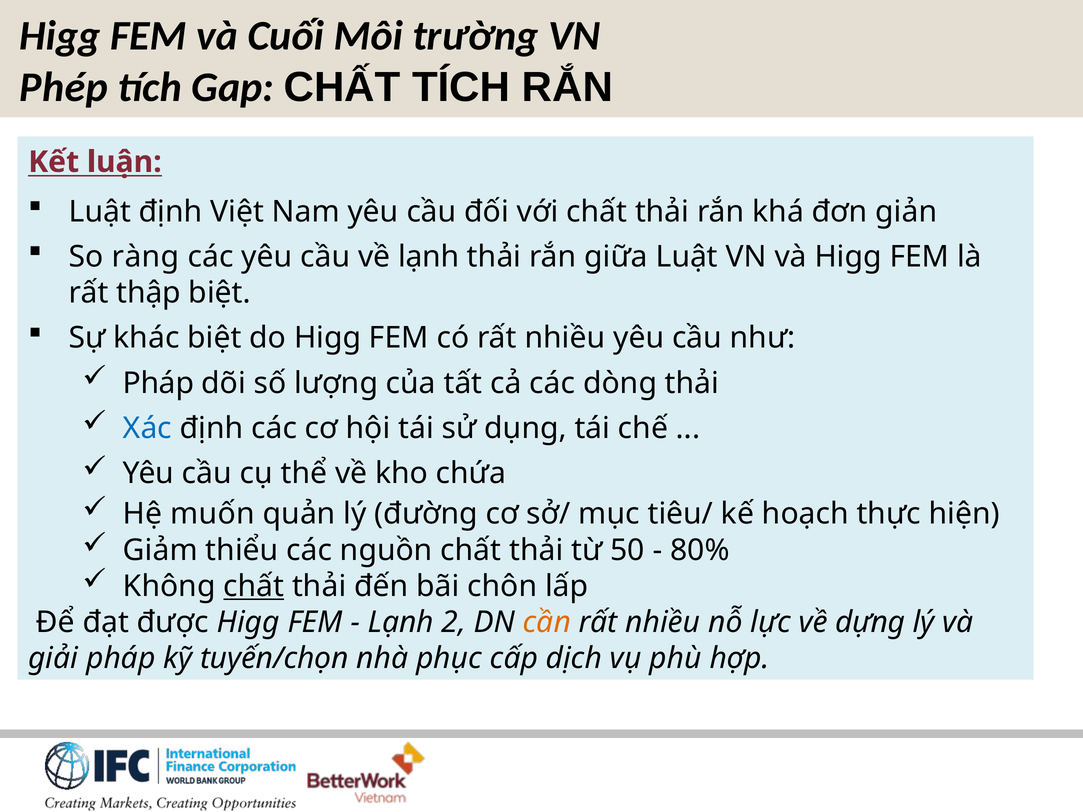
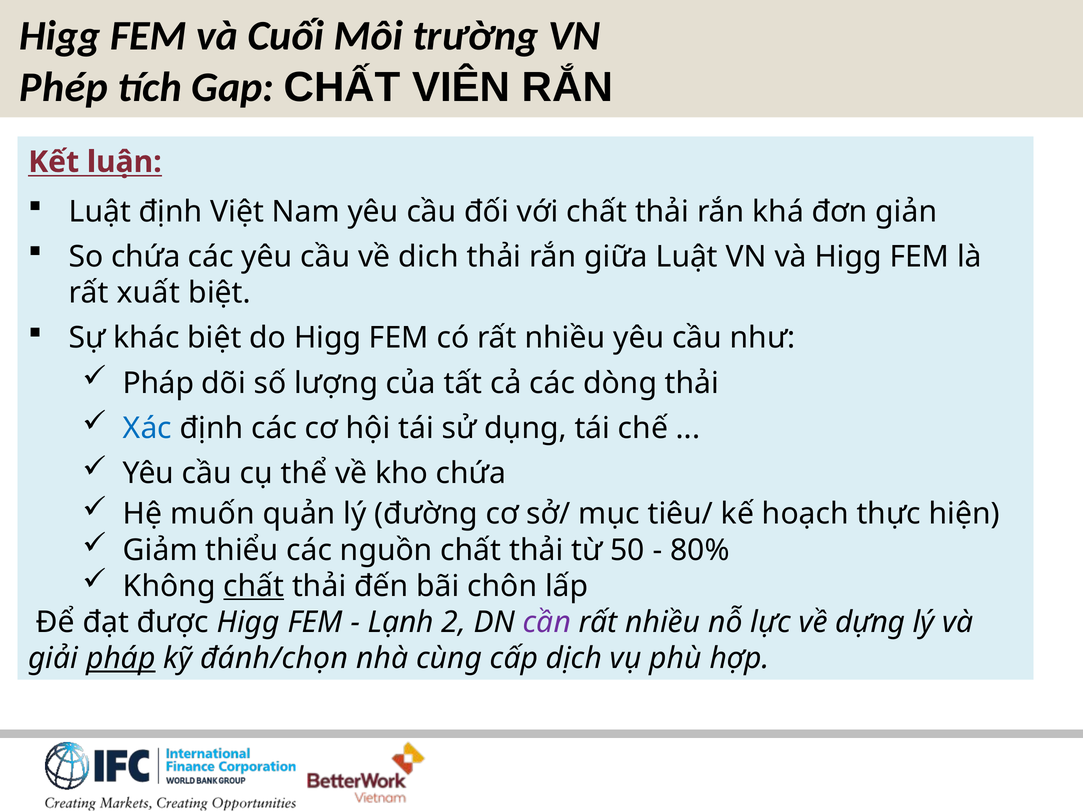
CHẤT TÍCH: TÍCH -> VIÊN
So ràng: ràng -> chứa
về lạnh: lạnh -> dịch
thập: thập -> xuất
cần colour: orange -> purple
pháp at (121, 659) underline: none -> present
tuyến/chọn: tuyến/chọn -> đánh/chọn
phục: phục -> cùng
